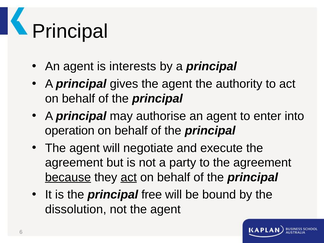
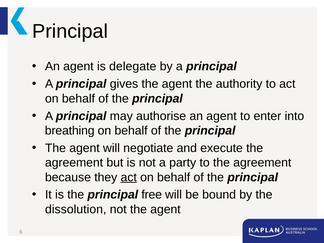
interests: interests -> delegate
operation: operation -> breathing
because underline: present -> none
